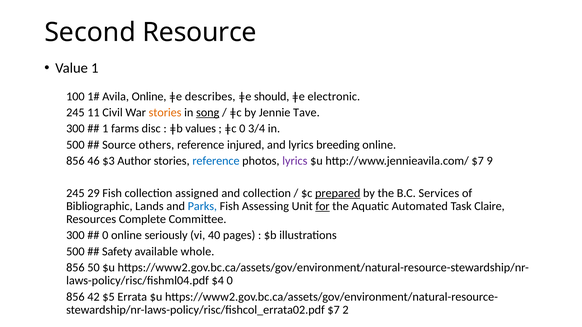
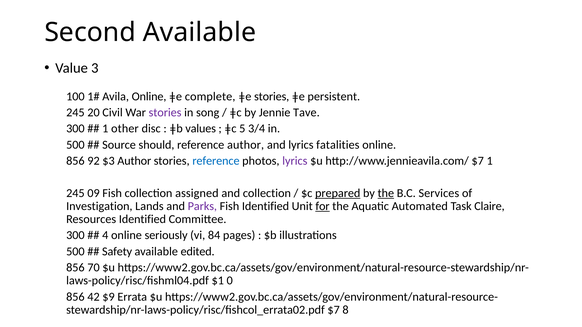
Second Resource: Resource -> Available
Value 1: 1 -> 3
describes: describes -> complete
ǂe should: should -> stories
electronic: electronic -> persistent
11: 11 -> 20
stories at (165, 113) colour: orange -> purple
song underline: present -> none
farms: farms -> other
ǂc 0: 0 -> 5
others: others -> should
reference injured: injured -> author
breeding: breeding -> fatalities
46: 46 -> 92
$7 9: 9 -> 1
29: 29 -> 09
the at (386, 193) underline: none -> present
Bibliographic: Bibliographic -> Investigation
Parks colour: blue -> purple
Fish Assessing: Assessing -> Identified
Resources Complete: Complete -> Identified
0 at (105, 236): 0 -> 4
40: 40 -> 84
whole: whole -> edited
50: 50 -> 70
$4: $4 -> $1
$5: $5 -> $9
2: 2 -> 8
